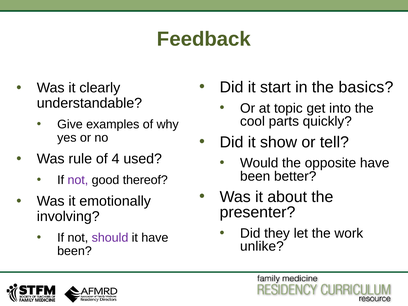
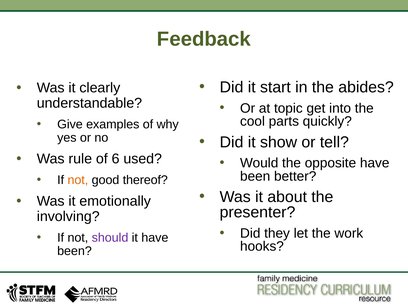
basics: basics -> abides
4: 4 -> 6
not at (78, 180) colour: purple -> orange
unlike: unlike -> hooks
